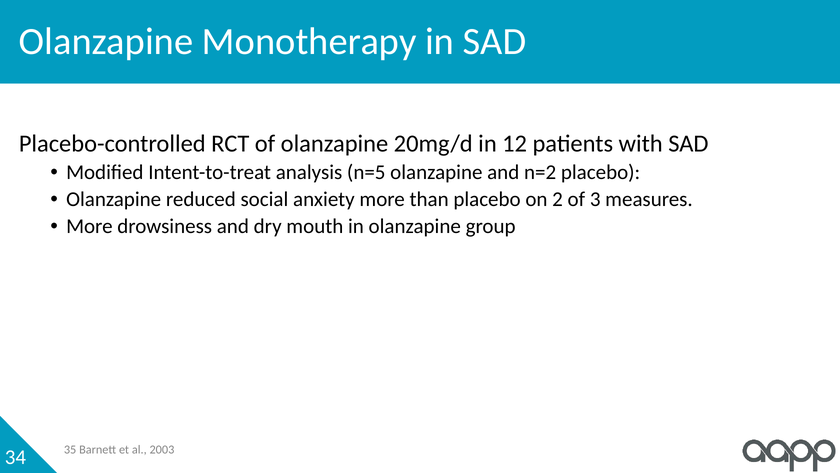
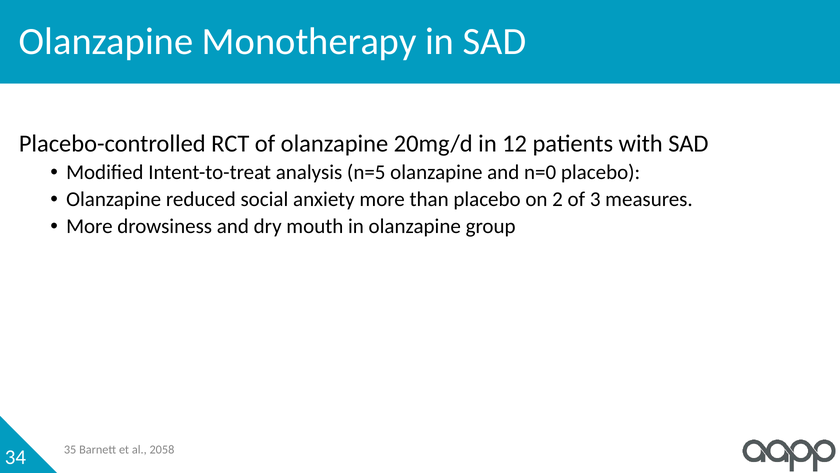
n=2: n=2 -> n=0
2003: 2003 -> 2058
